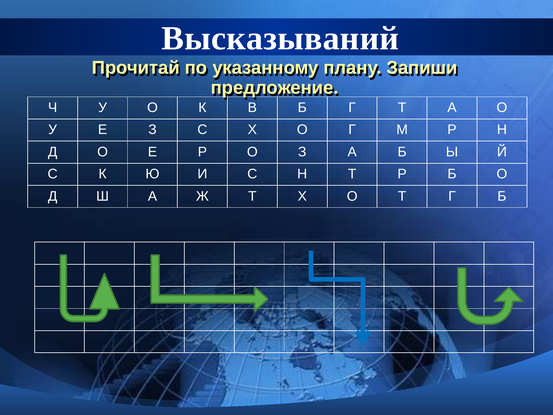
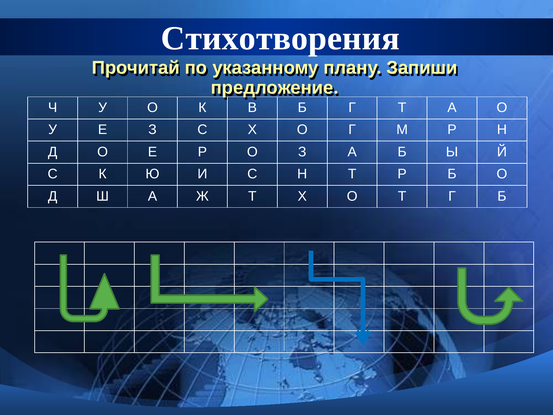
Высказываний: Высказываний -> Стихотворения
